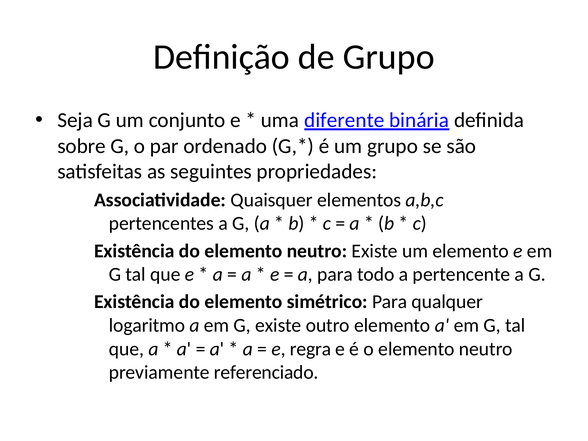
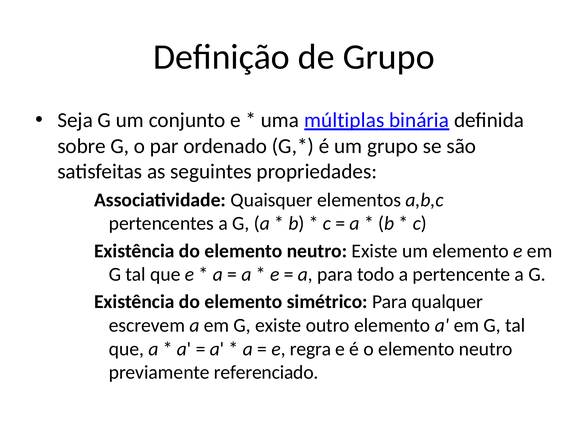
diferente: diferente -> múltiplas
logaritmo: logaritmo -> escrevem
